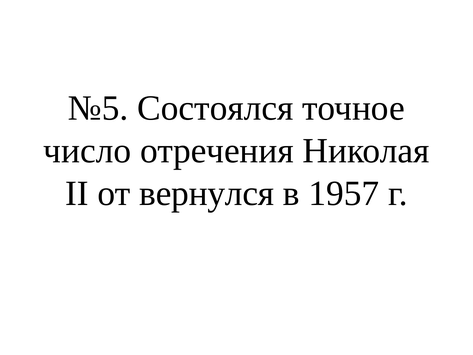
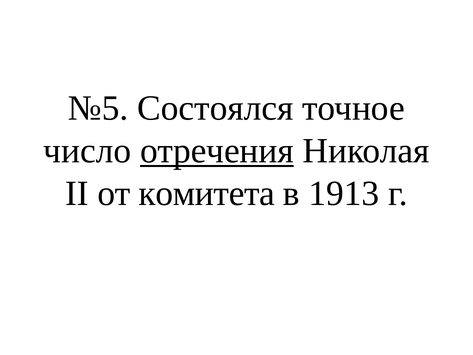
отречения underline: none -> present
вернулся: вернулся -> комитета
1957: 1957 -> 1913
